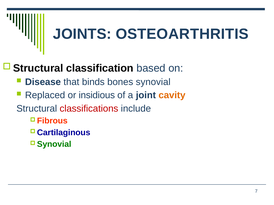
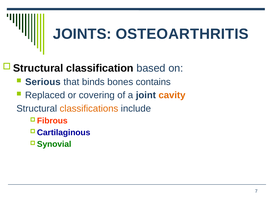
Disease: Disease -> Serious
synovial: synovial -> contains
insidious: insidious -> covering
classifications colour: red -> orange
